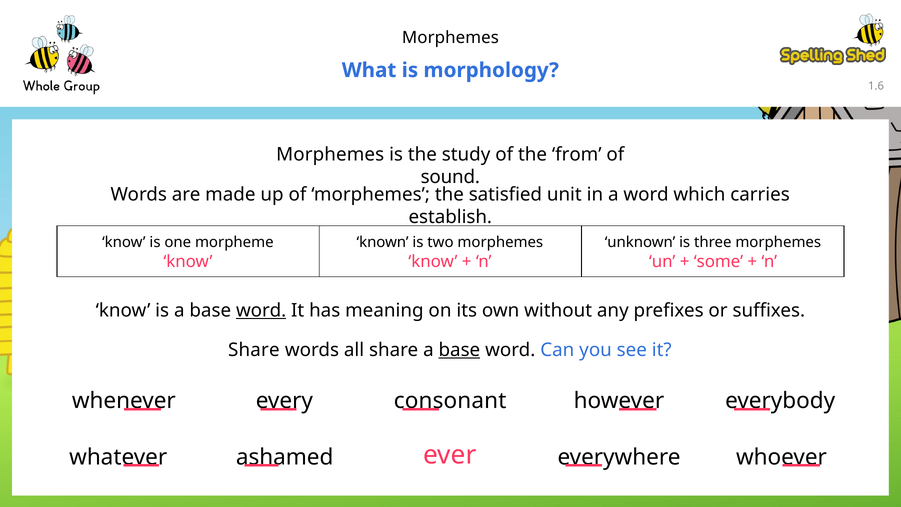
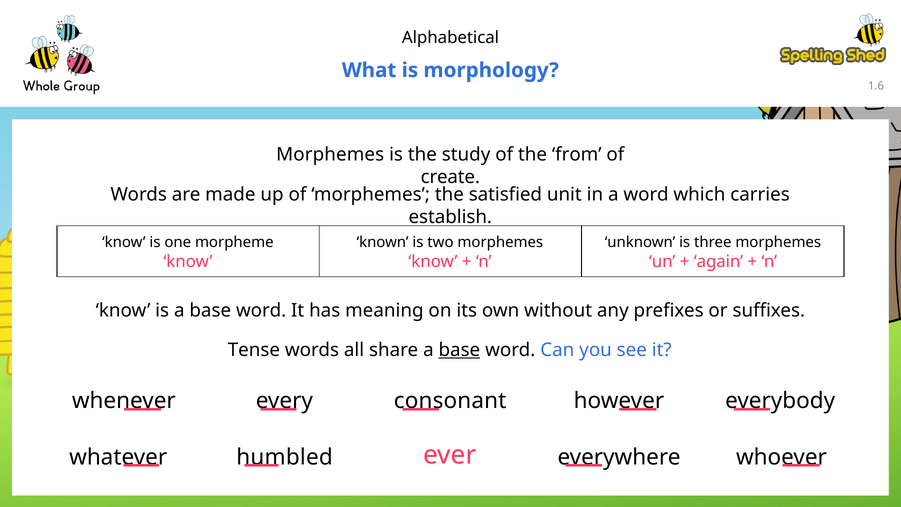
Morphemes at (450, 38): Morphemes -> Alphabetical
sound: sound -> create
some: some -> again
word at (261, 310) underline: present -> none
Share at (254, 350): Share -> Tense
ashamed: ashamed -> humbled
